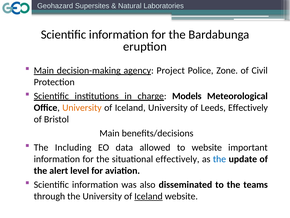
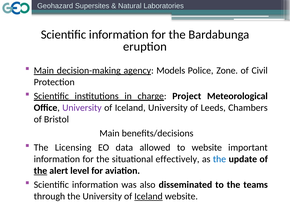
Project: Project -> Models
Models: Models -> Project
University at (82, 107) colour: orange -> purple
Leeds Effectively: Effectively -> Chambers
Including: Including -> Licensing
the at (40, 170) underline: none -> present
